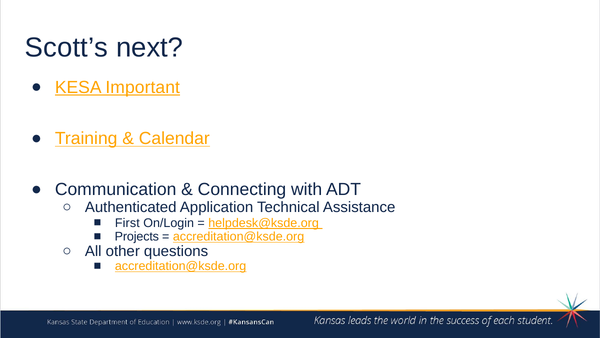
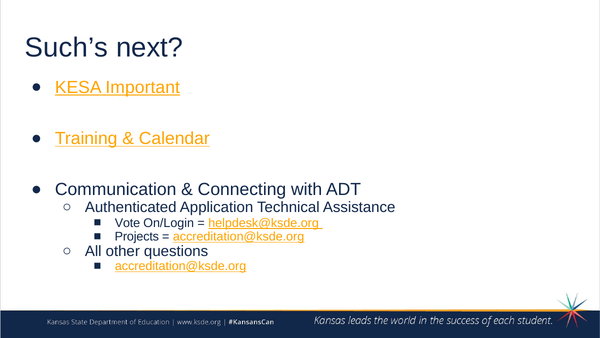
Scott’s: Scott’s -> Such’s
First: First -> Vote
